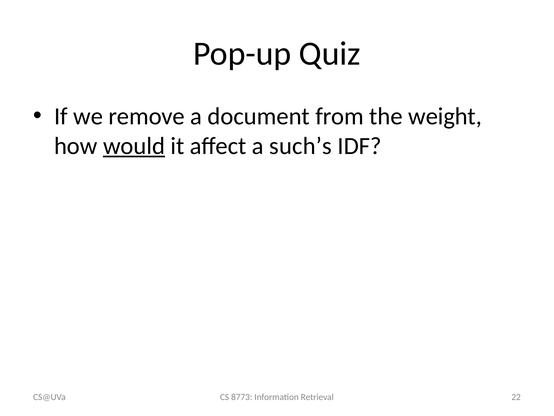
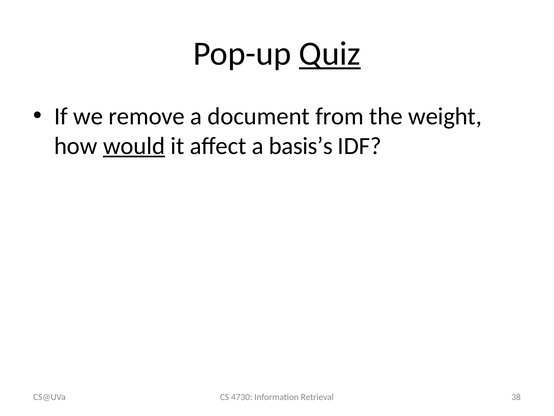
Quiz underline: none -> present
such’s: such’s -> basis’s
8773: 8773 -> 4730
22: 22 -> 38
